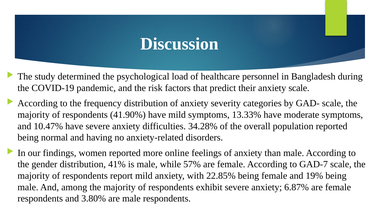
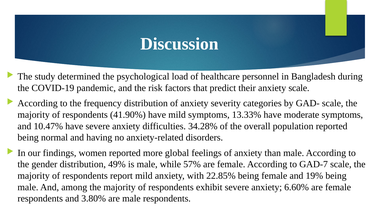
online: online -> global
41%: 41% -> 49%
6.87%: 6.87% -> 6.60%
